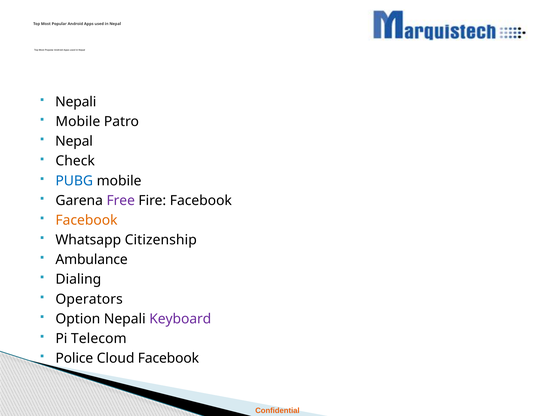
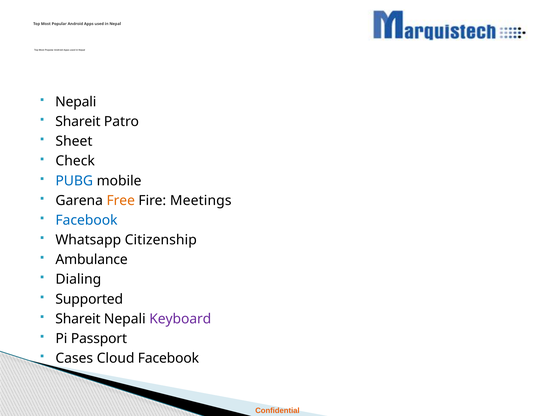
Mobile at (78, 122): Mobile -> Shareit
Nepal at (74, 141): Nepal -> Sheet
Free colour: purple -> orange
Fire Facebook: Facebook -> Meetings
Facebook at (87, 220) colour: orange -> blue
Operators: Operators -> Supported
Option at (78, 319): Option -> Shareit
Telecom: Telecom -> Passport
Police: Police -> Cases
